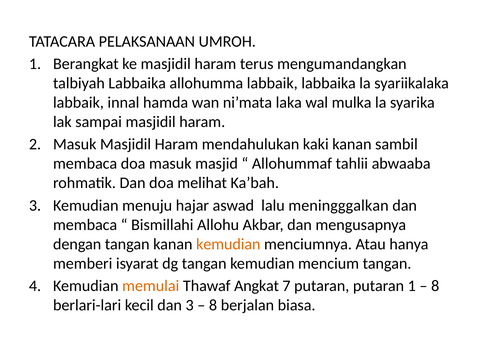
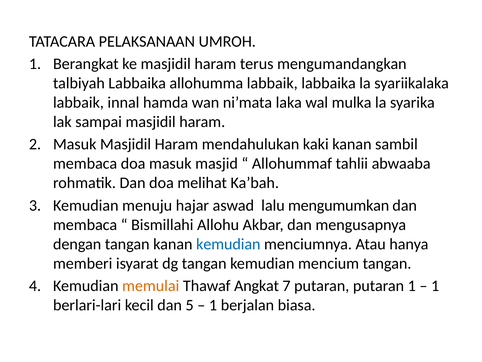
meningggalkan: meningggalkan -> mengumumkan
kemudian at (228, 244) colour: orange -> blue
8 at (435, 285): 8 -> 1
dan 3: 3 -> 5
8 at (213, 305): 8 -> 1
